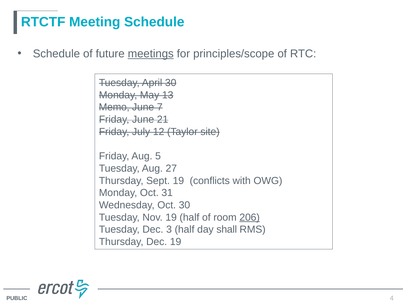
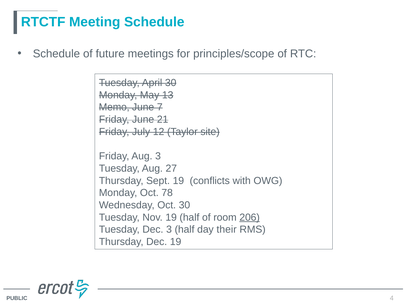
meetings underline: present -> none
Aug 5: 5 -> 3
31: 31 -> 78
shall: shall -> their
